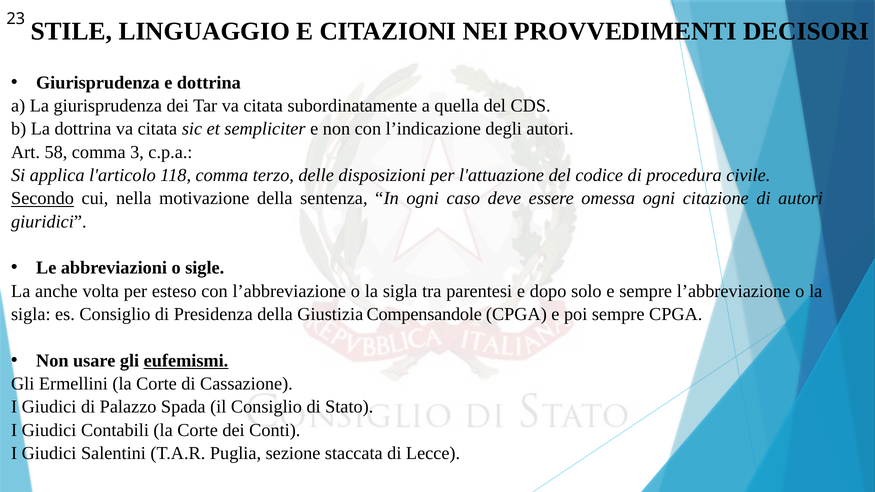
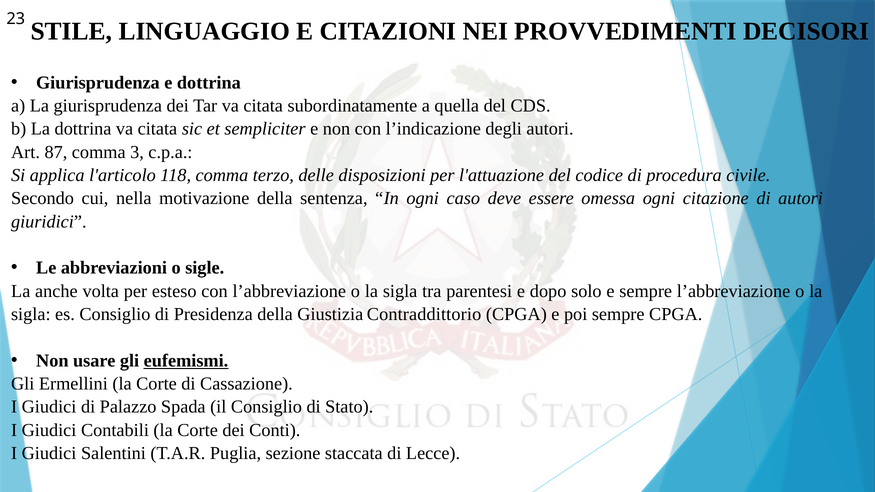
58: 58 -> 87
Secondo underline: present -> none
Compensandole: Compensandole -> Contraddittorio
